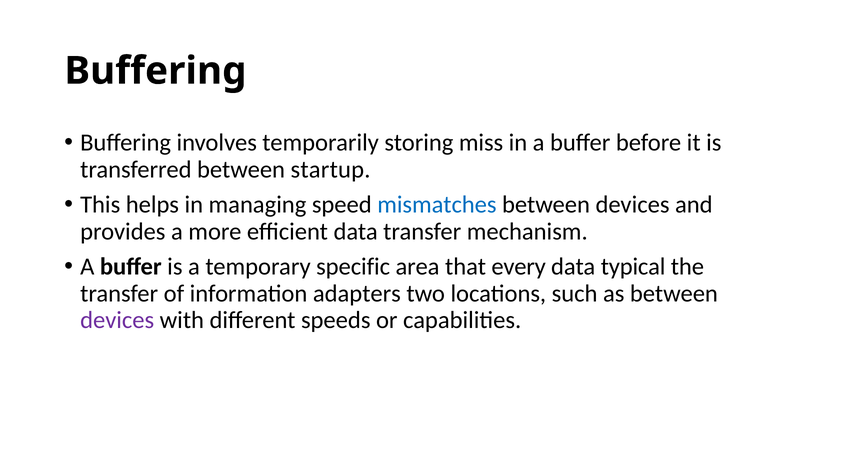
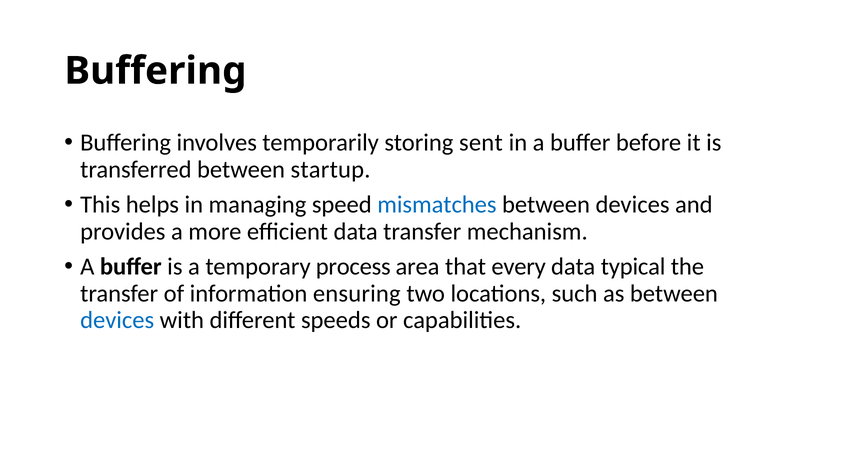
miss: miss -> sent
specific: specific -> process
adapters: adapters -> ensuring
devices at (117, 320) colour: purple -> blue
